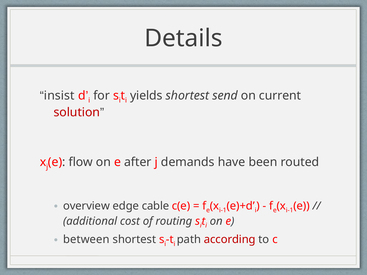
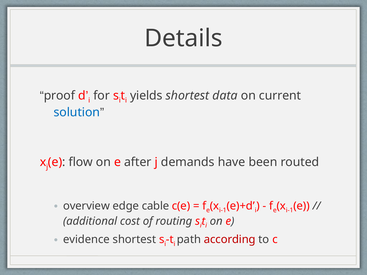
insist: insist -> proof
send: send -> data
solution colour: red -> blue
between: between -> evidence
